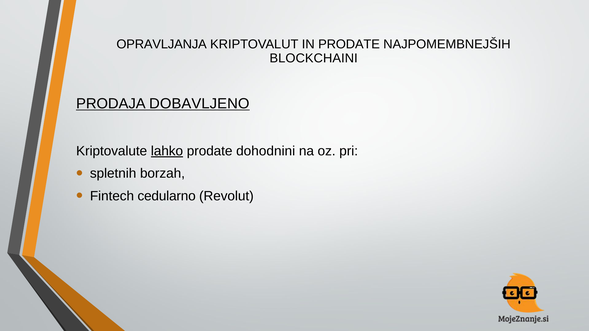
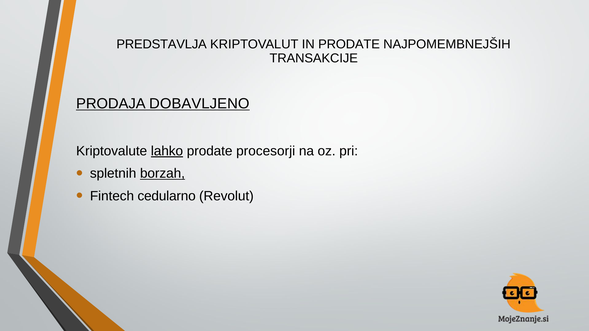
OPRAVLJANJA: OPRAVLJANJA -> PREDSTAVLJA
BLOCKCHAINI: BLOCKCHAINI -> TRANSAKCIJE
dohodnini: dohodnini -> procesorji
borzah underline: none -> present
